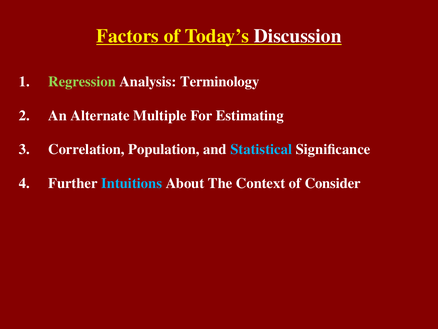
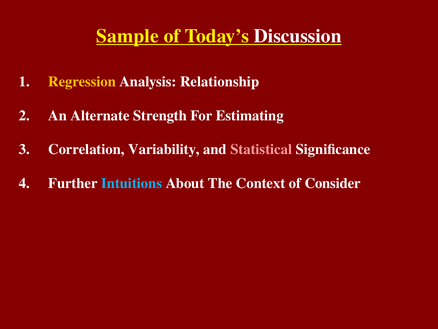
Factors: Factors -> Sample
Regression colour: light green -> yellow
Terminology: Terminology -> Relationship
Multiple: Multiple -> Strength
Population: Population -> Variability
Statistical colour: light blue -> pink
